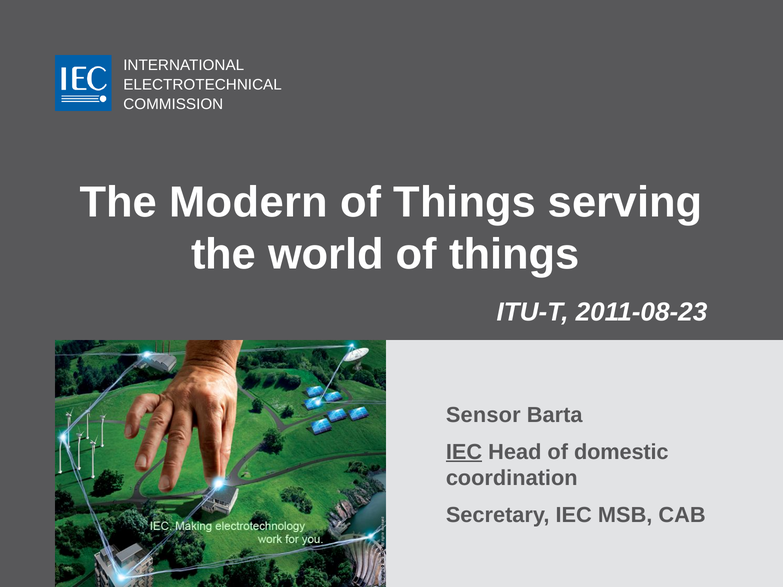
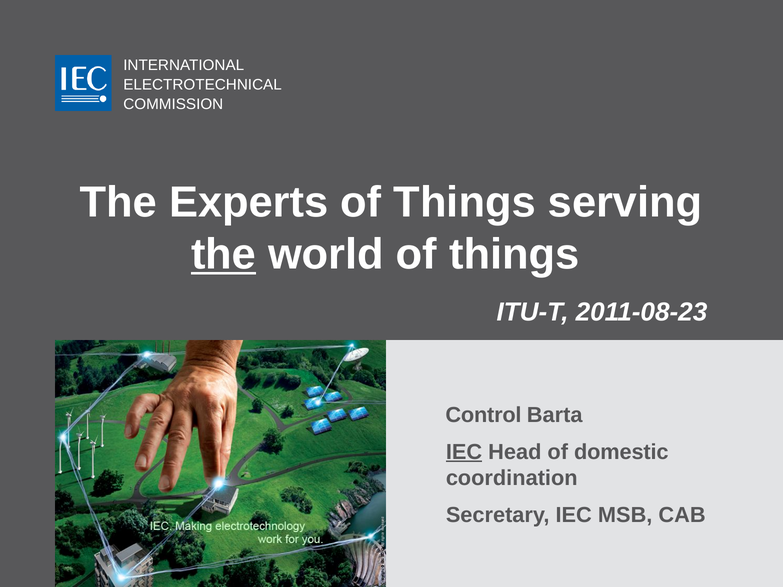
Modern: Modern -> Experts
the at (224, 255) underline: none -> present
Sensor: Sensor -> Control
